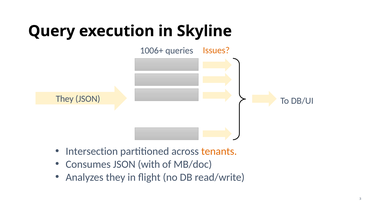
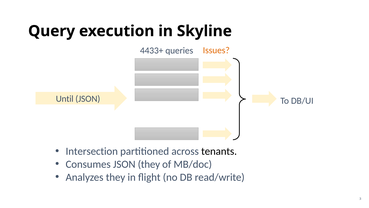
1006+: 1006+ -> 4433+
They at (65, 99): They -> Until
tenants colour: orange -> black
JSON with: with -> they
